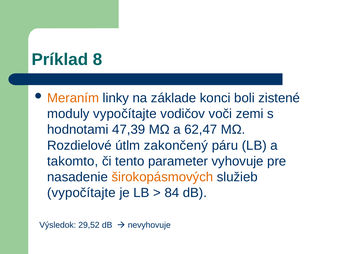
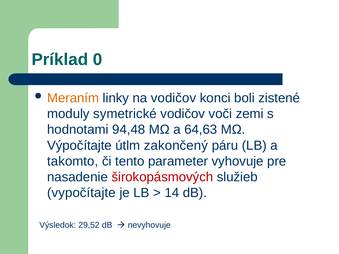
8: 8 -> 0
na základe: základe -> vodičov
moduly vypočítajte: vypočítajte -> symetrické
47,39: 47,39 -> 94,48
62,47: 62,47 -> 64,63
Rozdielové: Rozdielové -> Výpočítajte
širokopásmových colour: orange -> red
84: 84 -> 14
